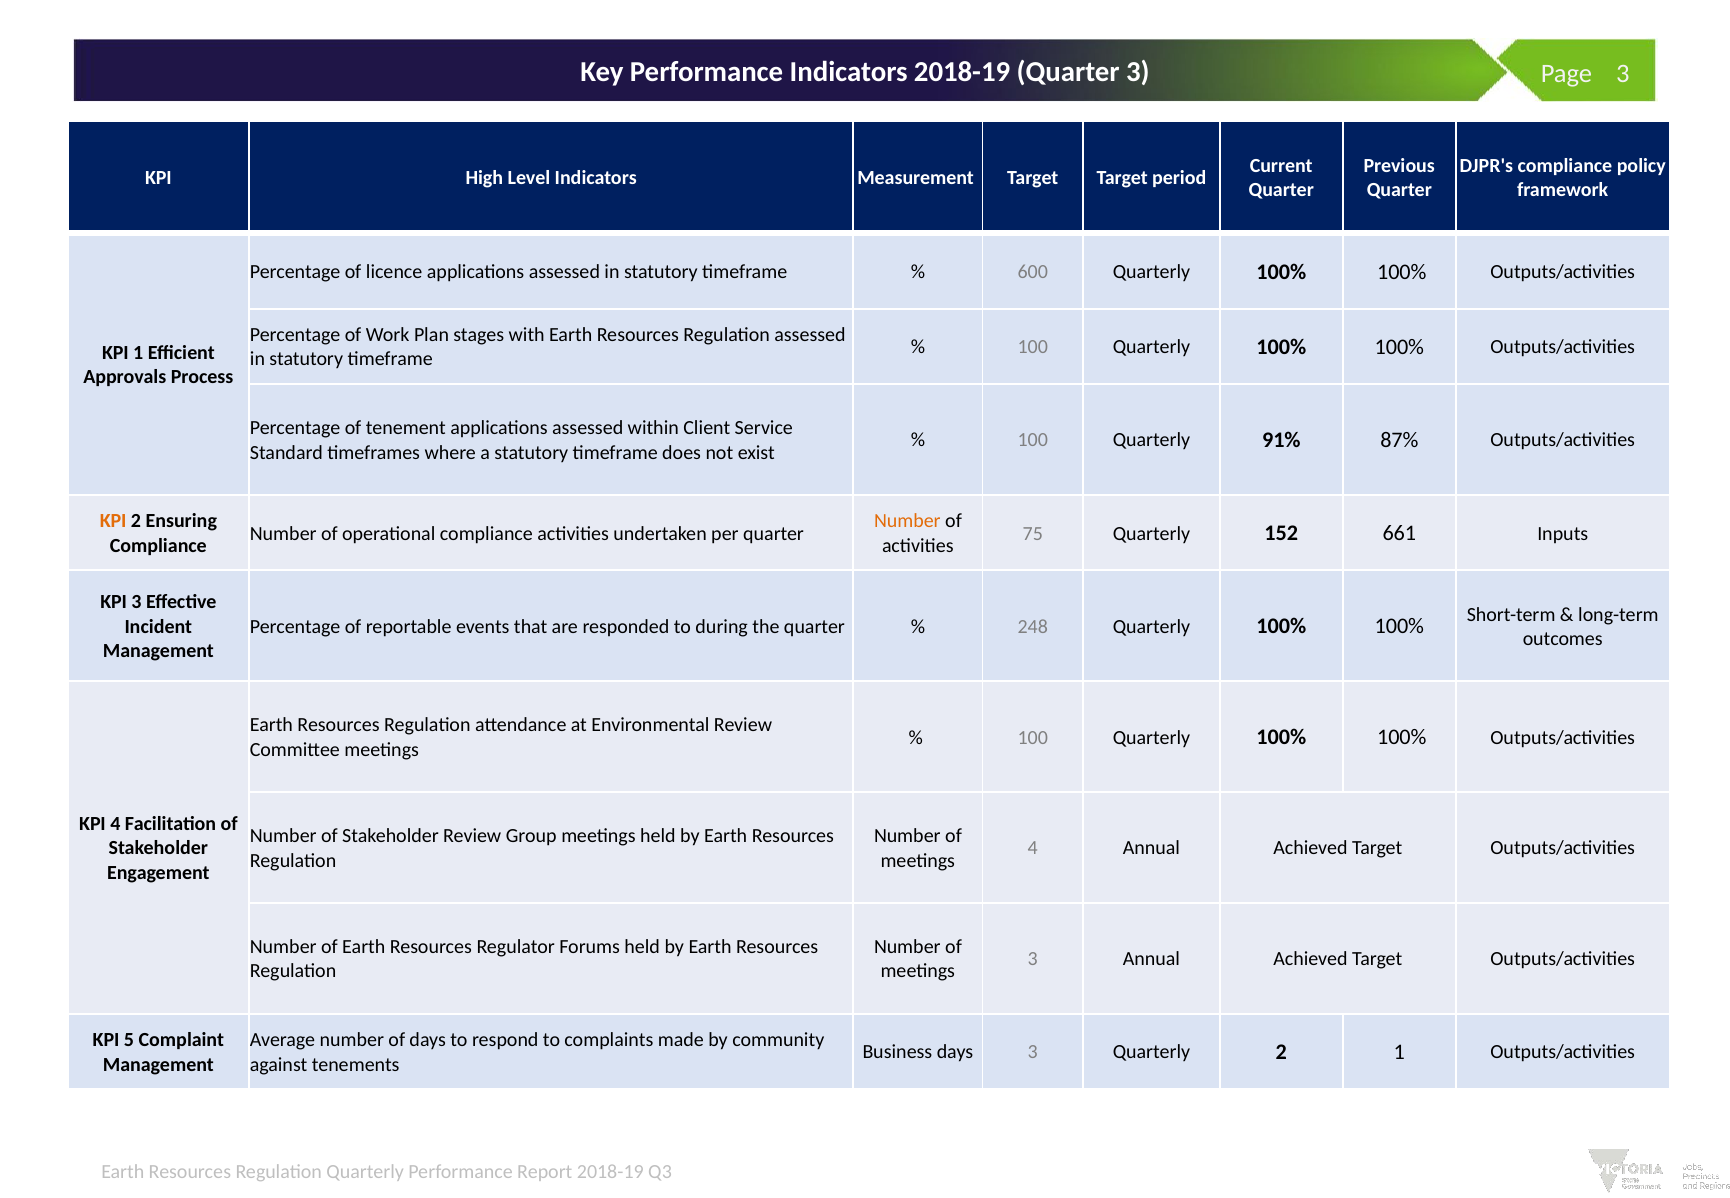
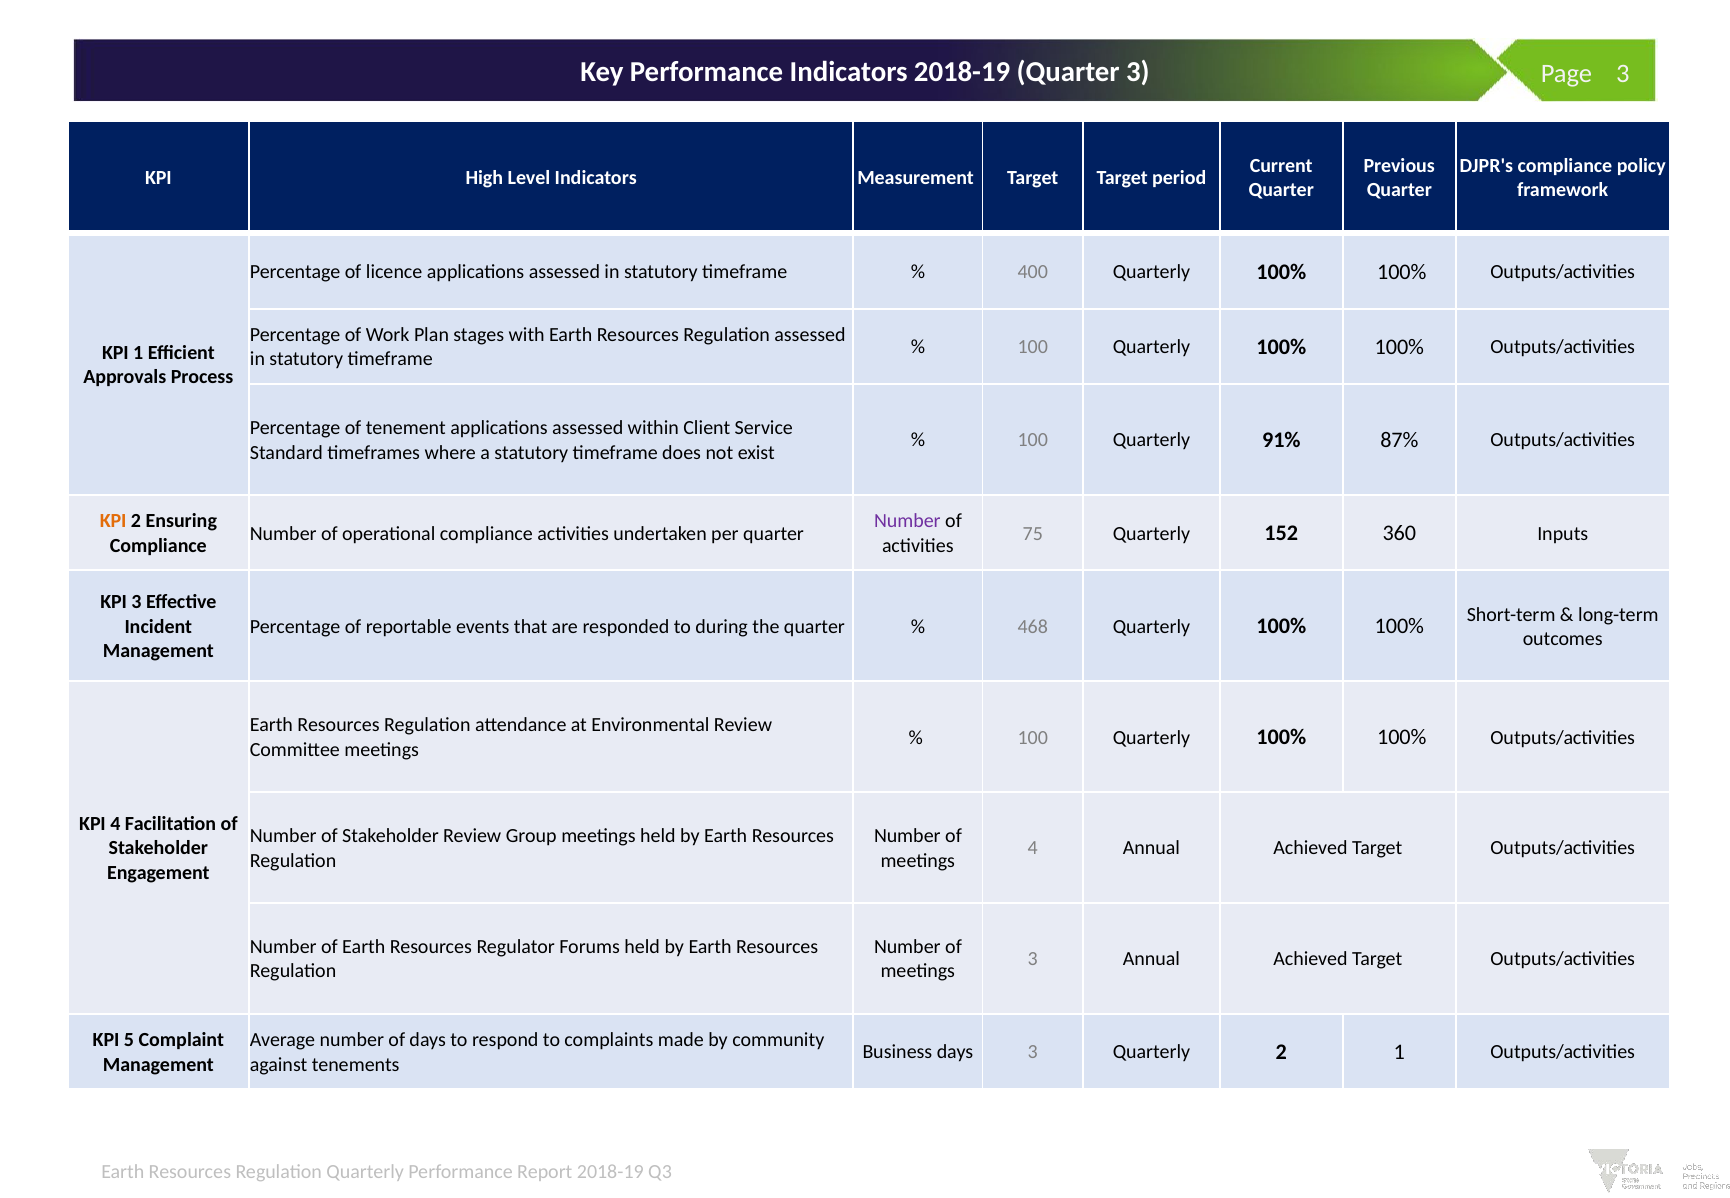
600: 600 -> 400
Number at (907, 521) colour: orange -> purple
661: 661 -> 360
248: 248 -> 468
